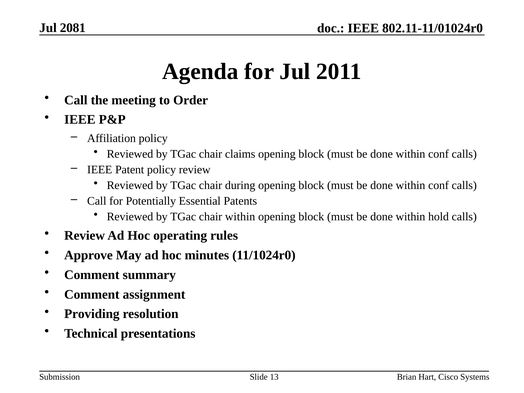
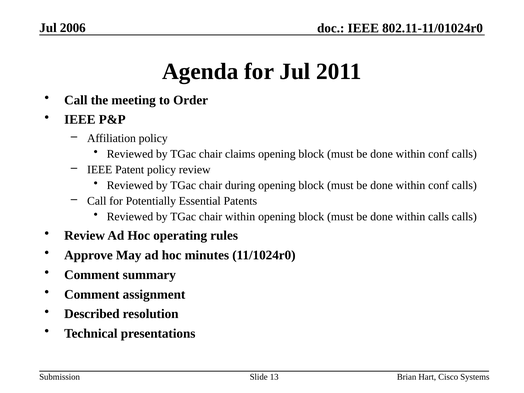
2081: 2081 -> 2006
within hold: hold -> calls
Providing: Providing -> Described
